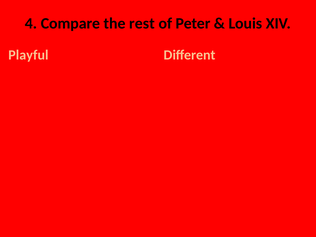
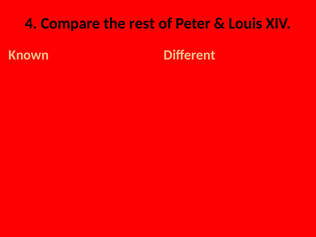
Playful: Playful -> Known
